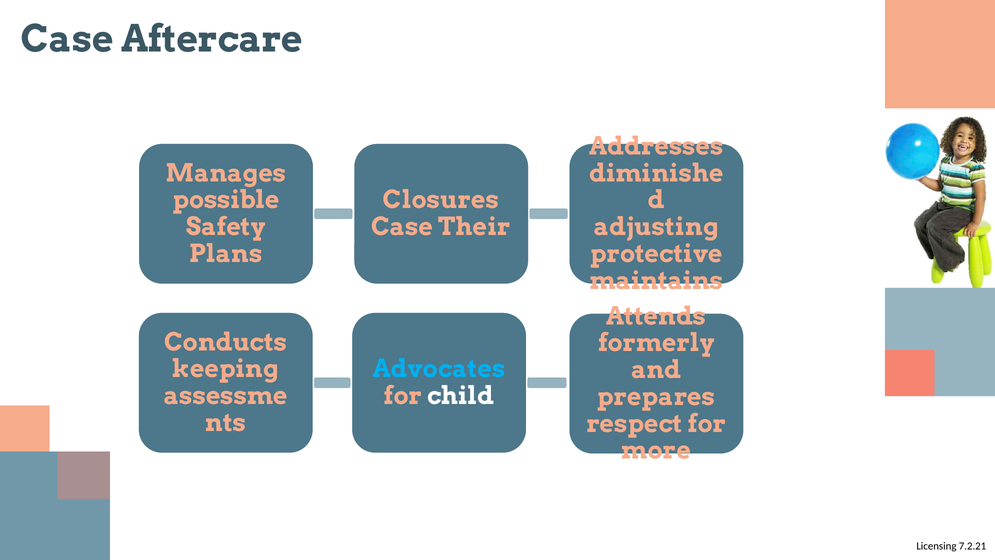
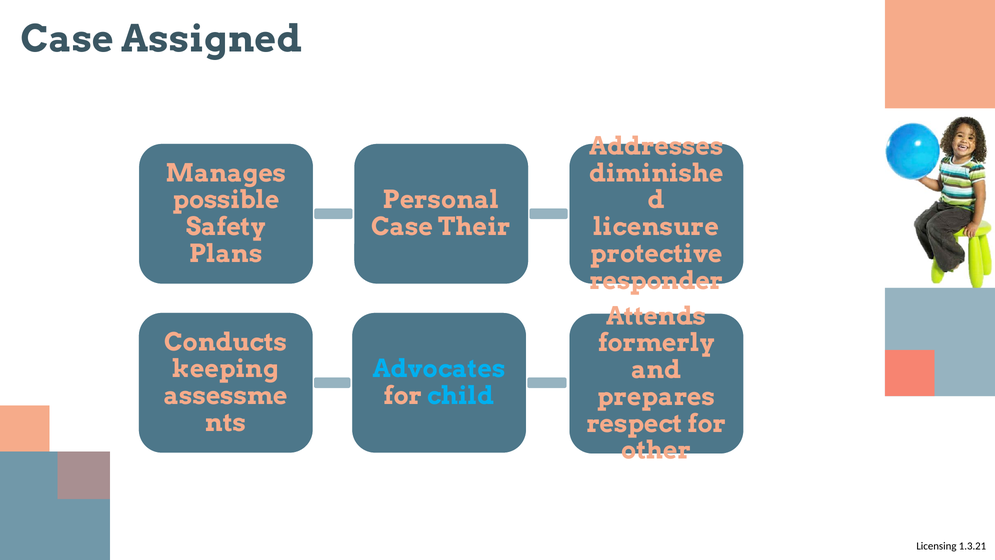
Aftercare: Aftercare -> Assigned
Closures: Closures -> Personal
adjusting: adjusting -> licensure
maintains: maintains -> responder
child colour: white -> light blue
more: more -> other
7.2.21: 7.2.21 -> 1.3.21
